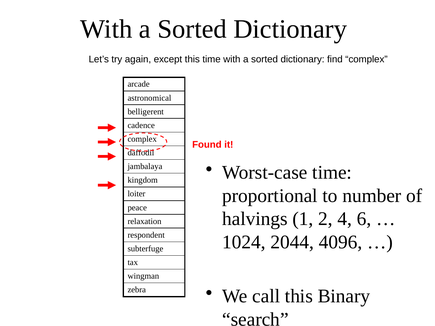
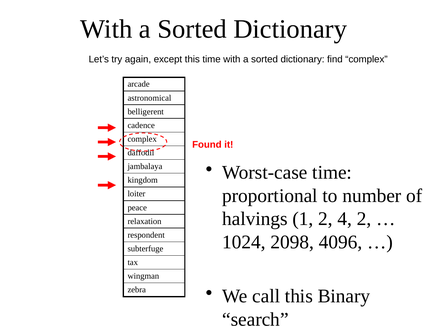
4 6: 6 -> 2
2044: 2044 -> 2098
